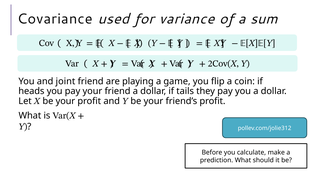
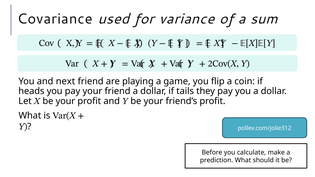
joint: joint -> next
